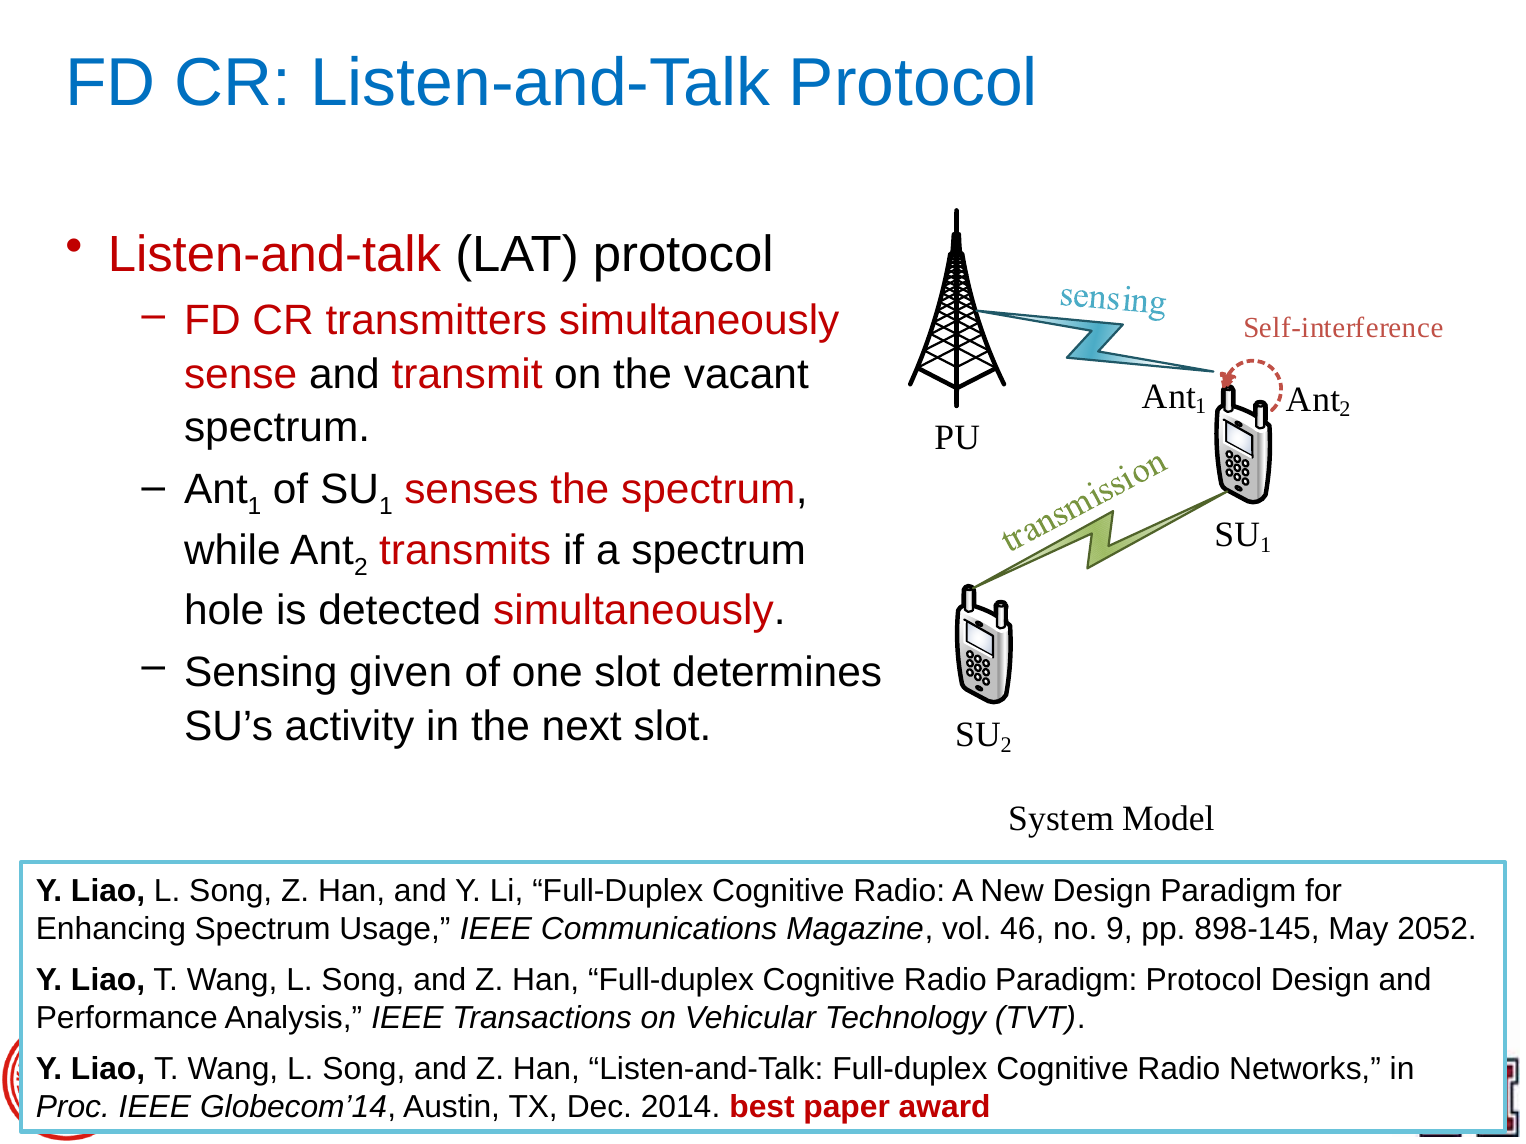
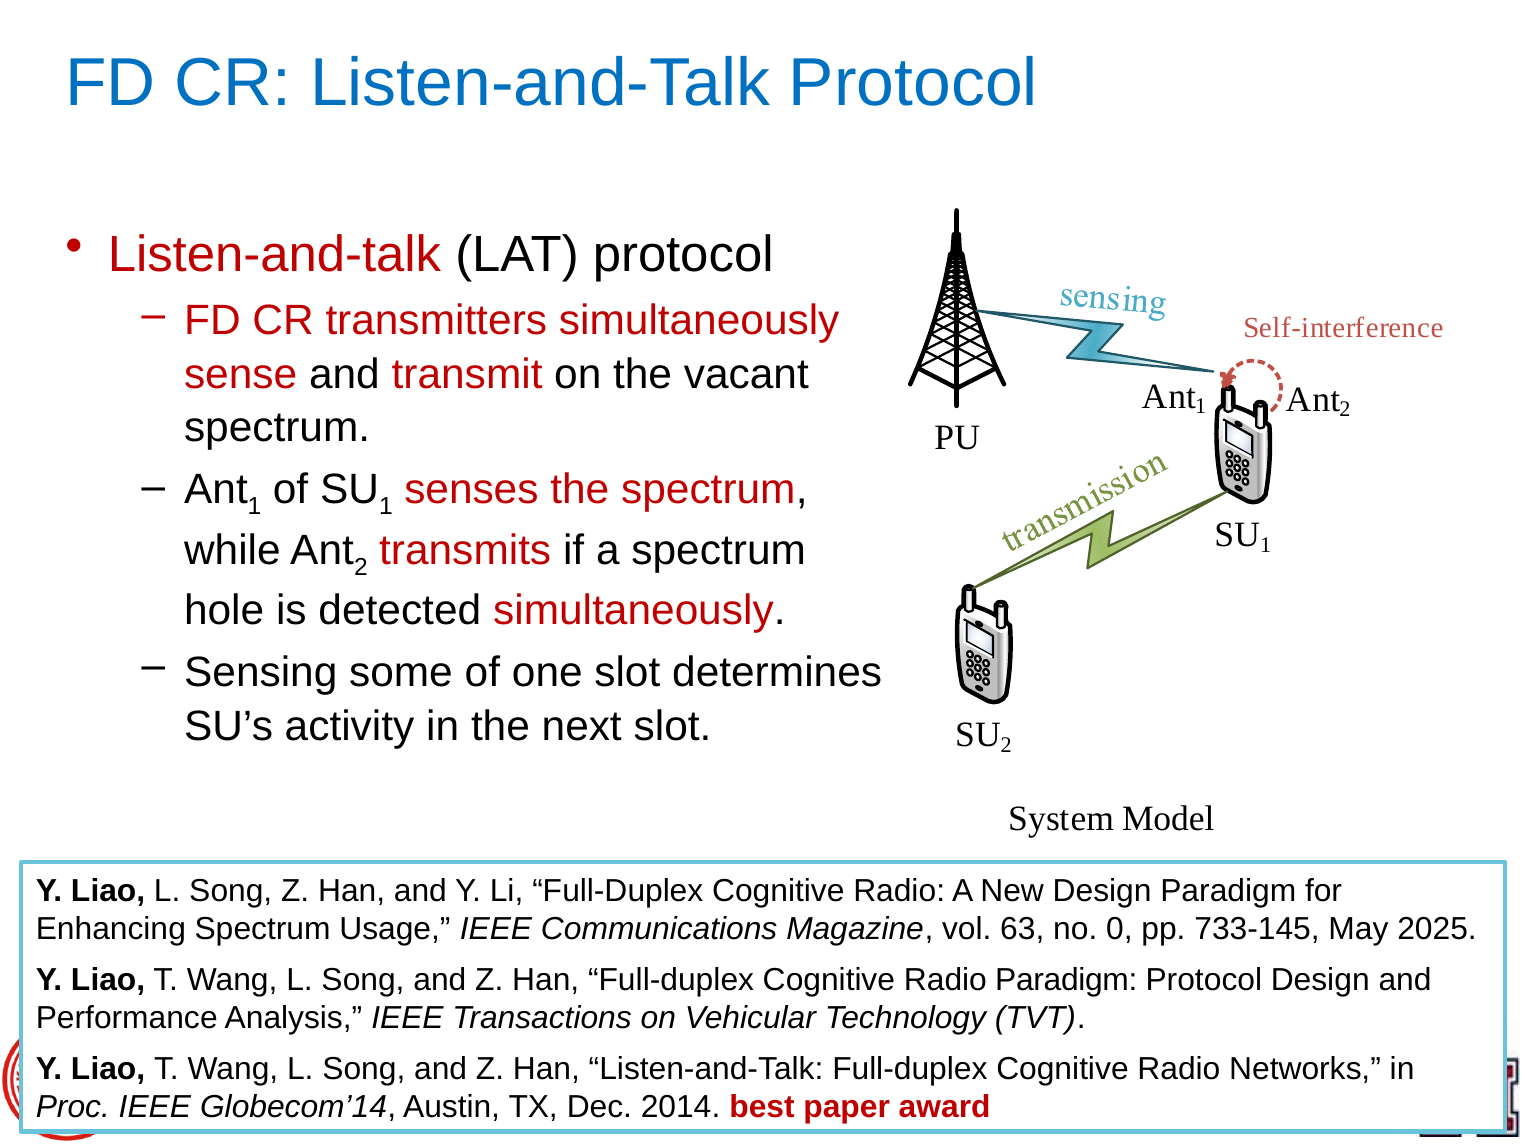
given: given -> some
46: 46 -> 63
9: 9 -> 0
898-145: 898-145 -> 733-145
2052: 2052 -> 2025
